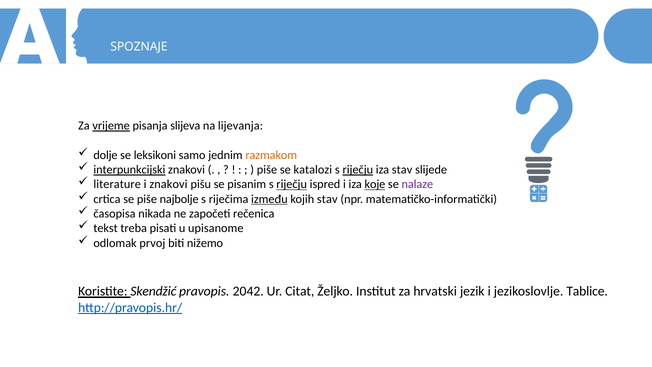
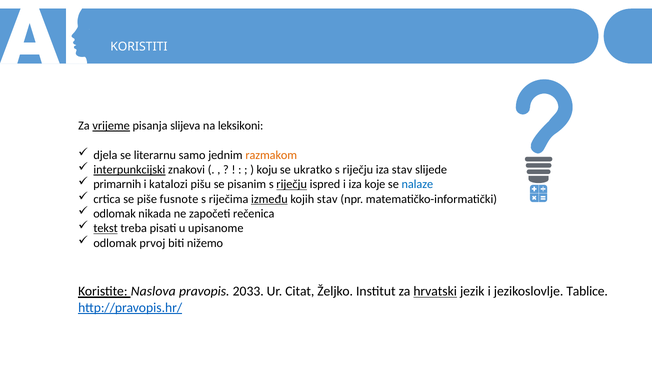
SPOZNAJE: SPOZNAJE -> KORISTITI
lijevanja: lijevanja -> leksikoni
dolje: dolje -> djela
leksikoni: leksikoni -> literarnu
piše at (267, 170): piše -> koju
katalozi: katalozi -> ukratko
riječju at (358, 170) underline: present -> none
literature: literature -> primarnih
i znakovi: znakovi -> katalozi
koje underline: present -> none
nalaze colour: purple -> blue
najbolje: najbolje -> fusnote
časopisa at (115, 214): časopisa -> odlomak
tekst underline: none -> present
Skendžić: Skendžić -> Naslova
2042: 2042 -> 2033
hrvatski underline: none -> present
